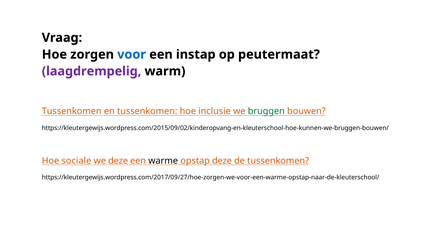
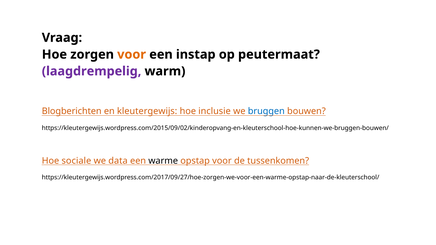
voor at (132, 54) colour: blue -> orange
Tussenkomen at (72, 111): Tussenkomen -> Blogberichten
en tussenkomen: tussenkomen -> kleutergewijs
bruggen colour: green -> blue
we deze: deze -> data
opstap deze: deze -> voor
